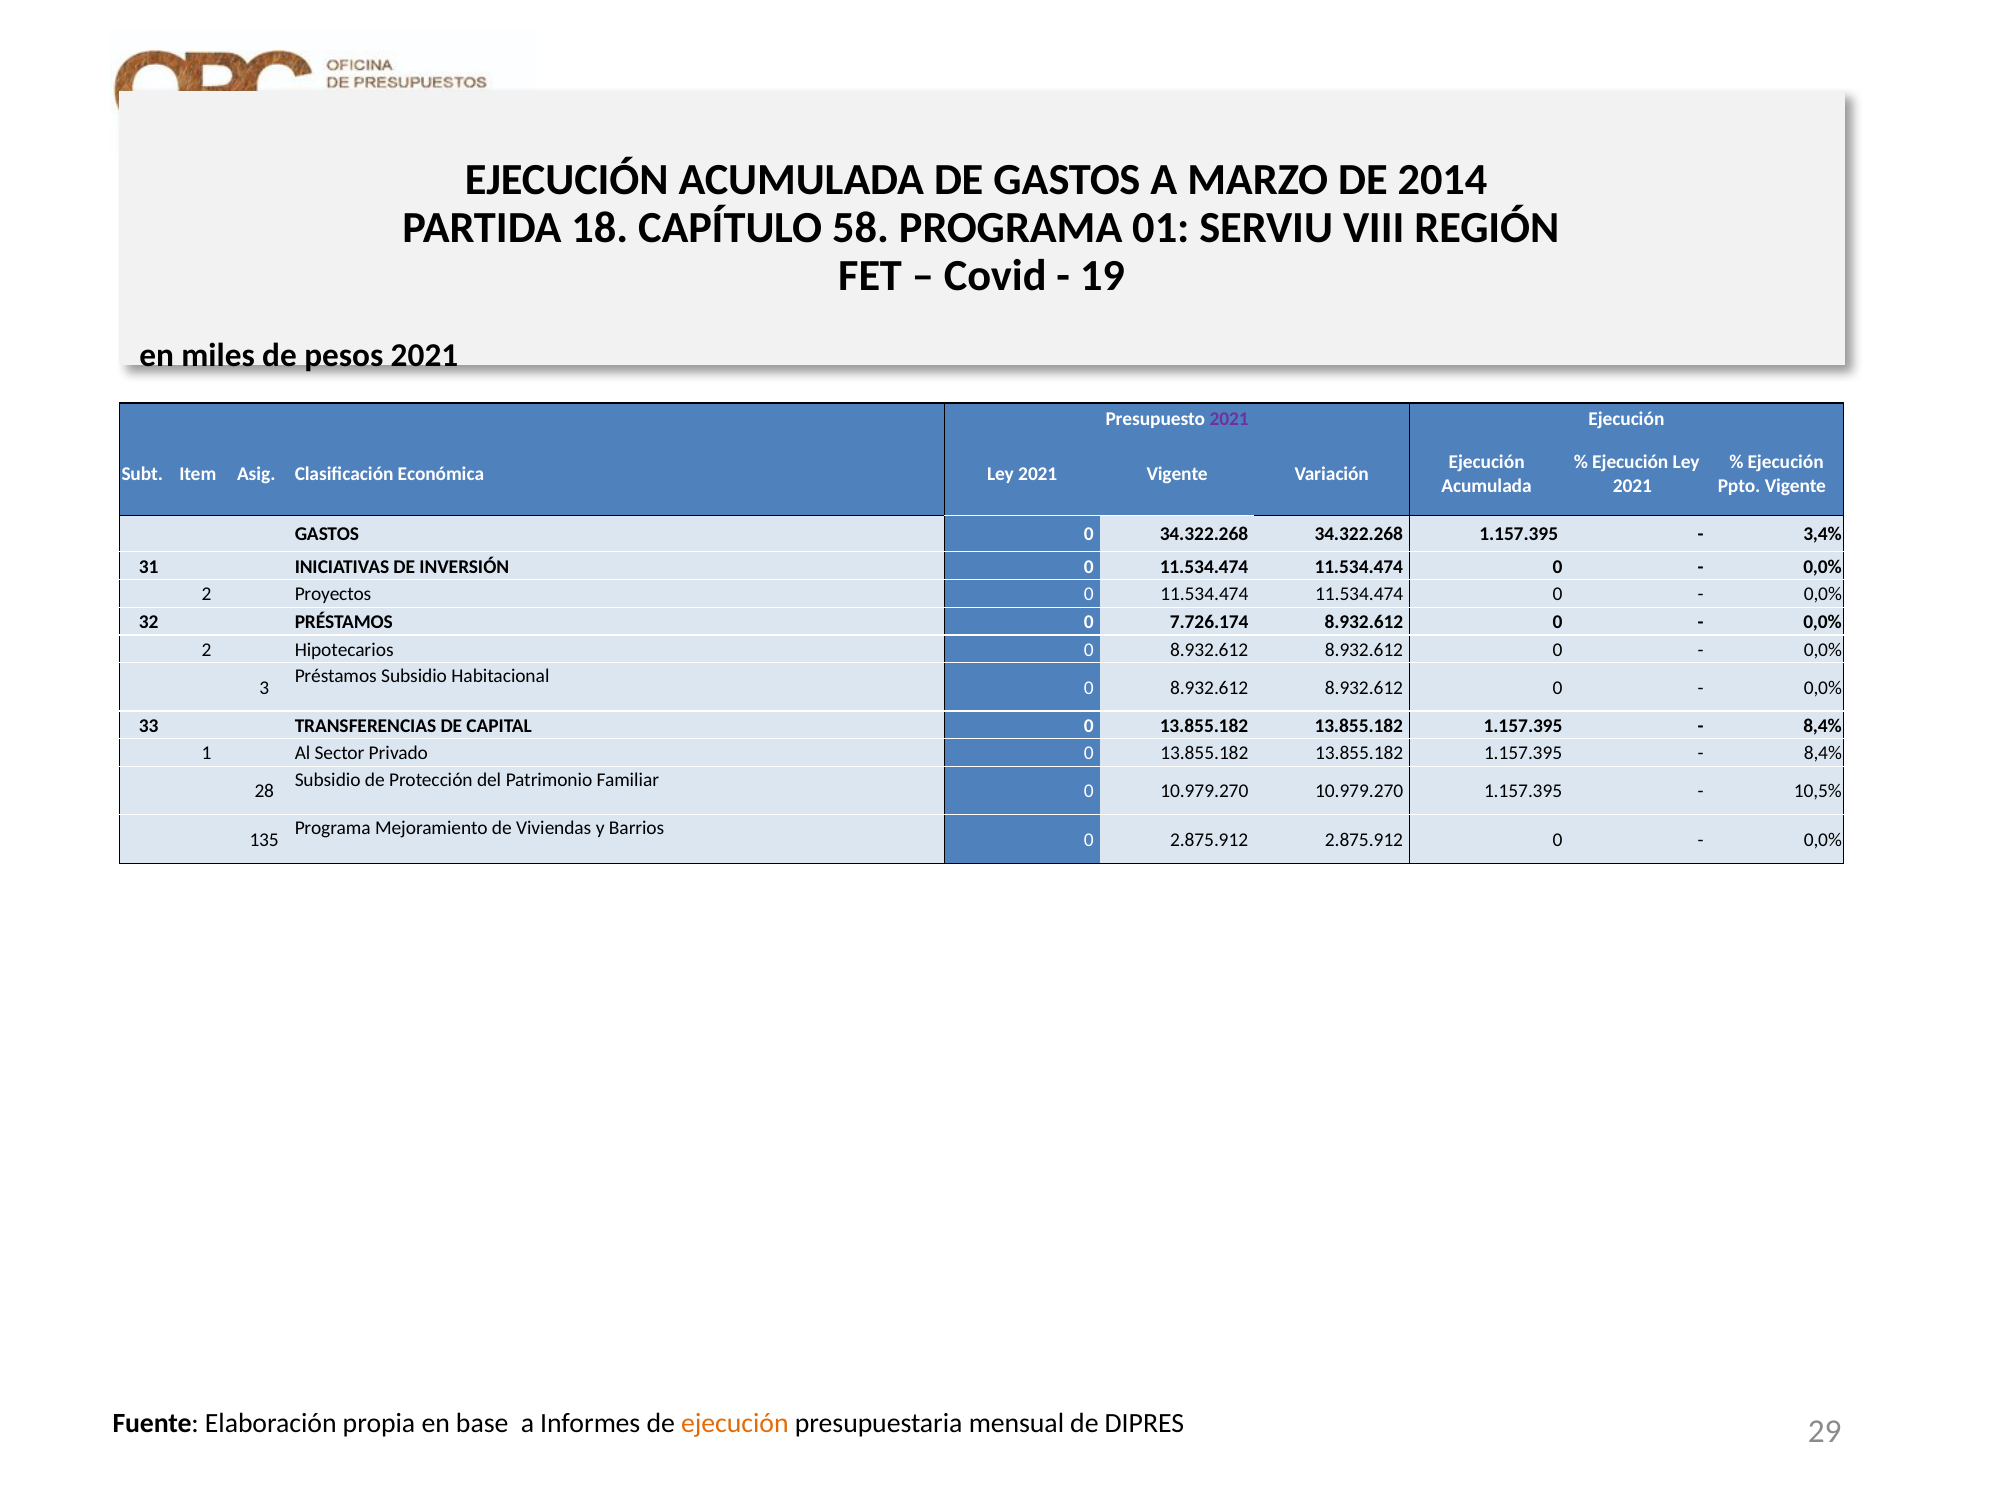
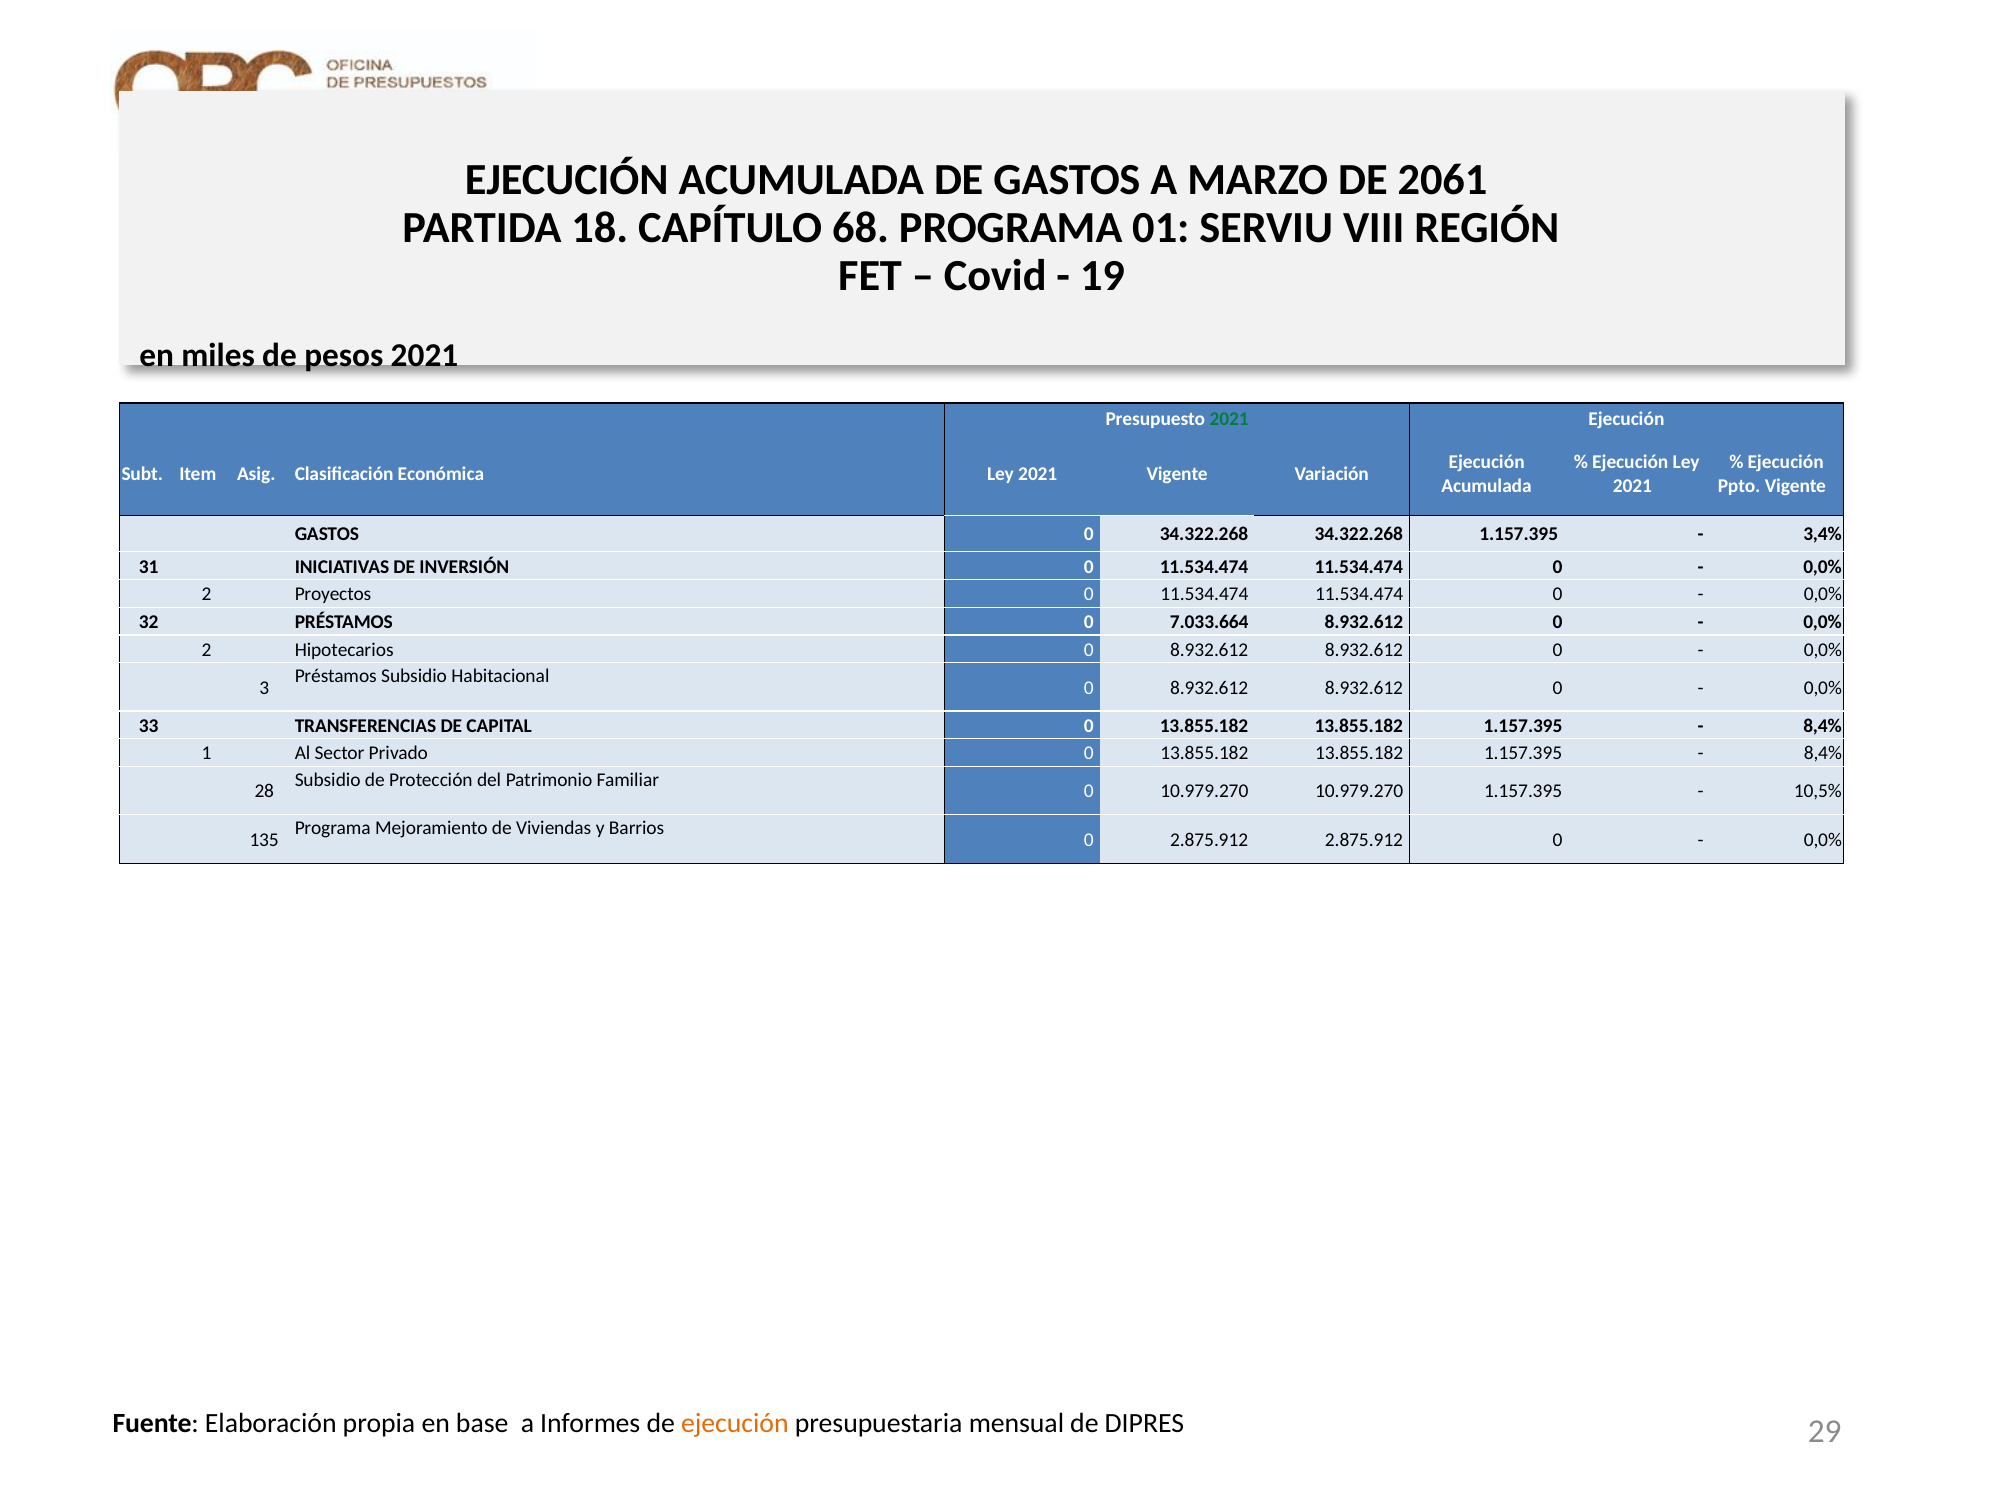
2014: 2014 -> 2061
58: 58 -> 68
2021 at (1229, 419) colour: purple -> green
7.726.174: 7.726.174 -> 7.033.664
